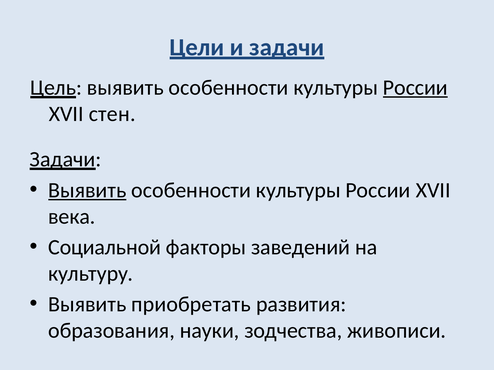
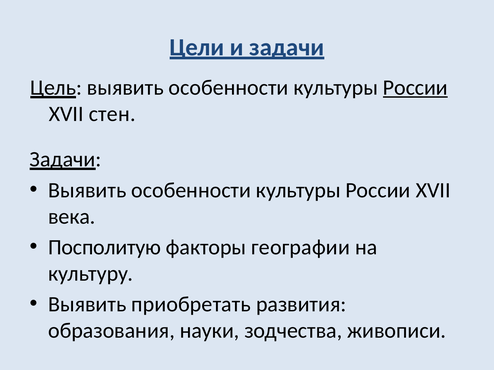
Выявить at (87, 190) underline: present -> none
Социальной: Социальной -> Посполитую
заведений: заведений -> географии
